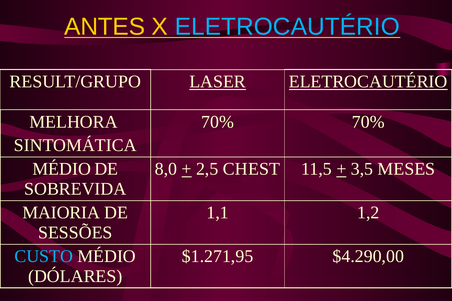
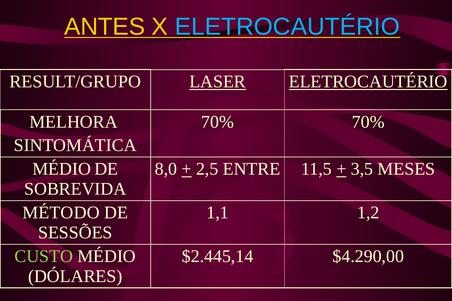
CHEST: CHEST -> ENTRE
MAIORIA: MAIORIA -> MÉTODO
CUSTO colour: light blue -> light green
$1.271,95: $1.271,95 -> $2.445,14
